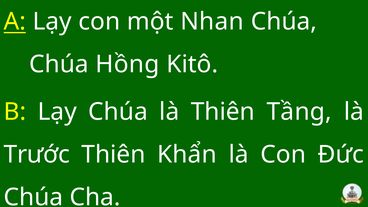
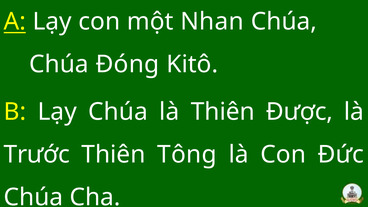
Hồng: Hồng -> Đóng
Tầng: Tầng -> Được
Khẩn: Khẩn -> Tông
